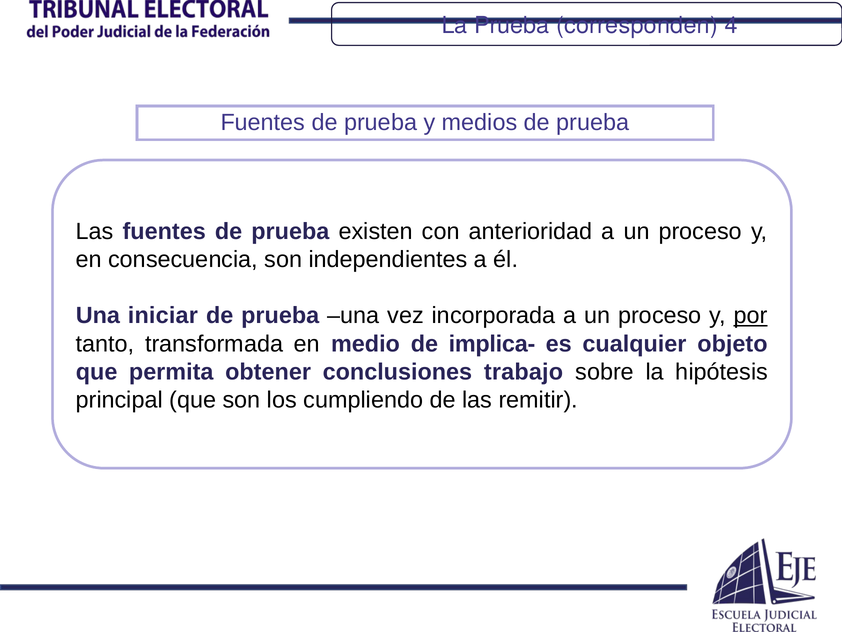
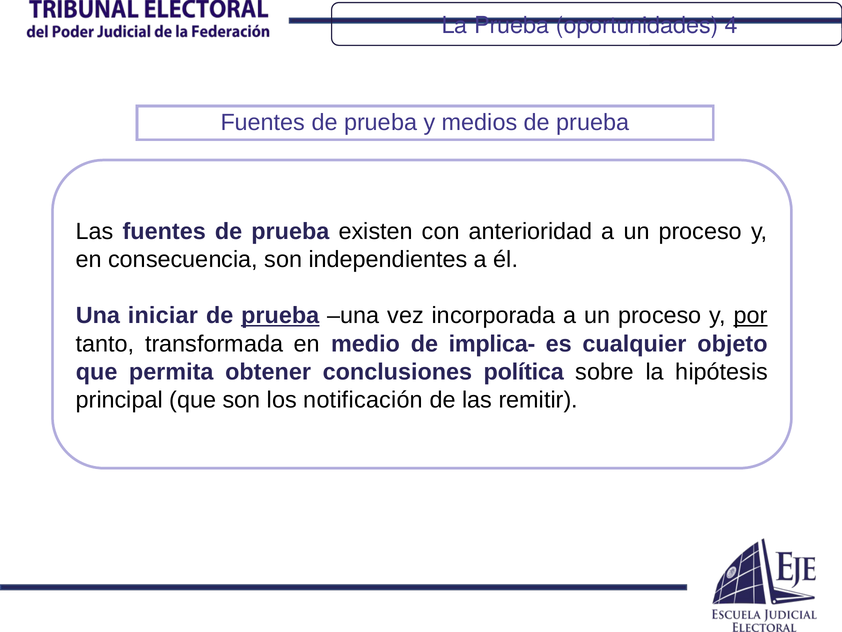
corresponden: corresponden -> oportunidades
prueba at (280, 315) underline: none -> present
trabajo: trabajo -> política
cumpliendo: cumpliendo -> notificación
